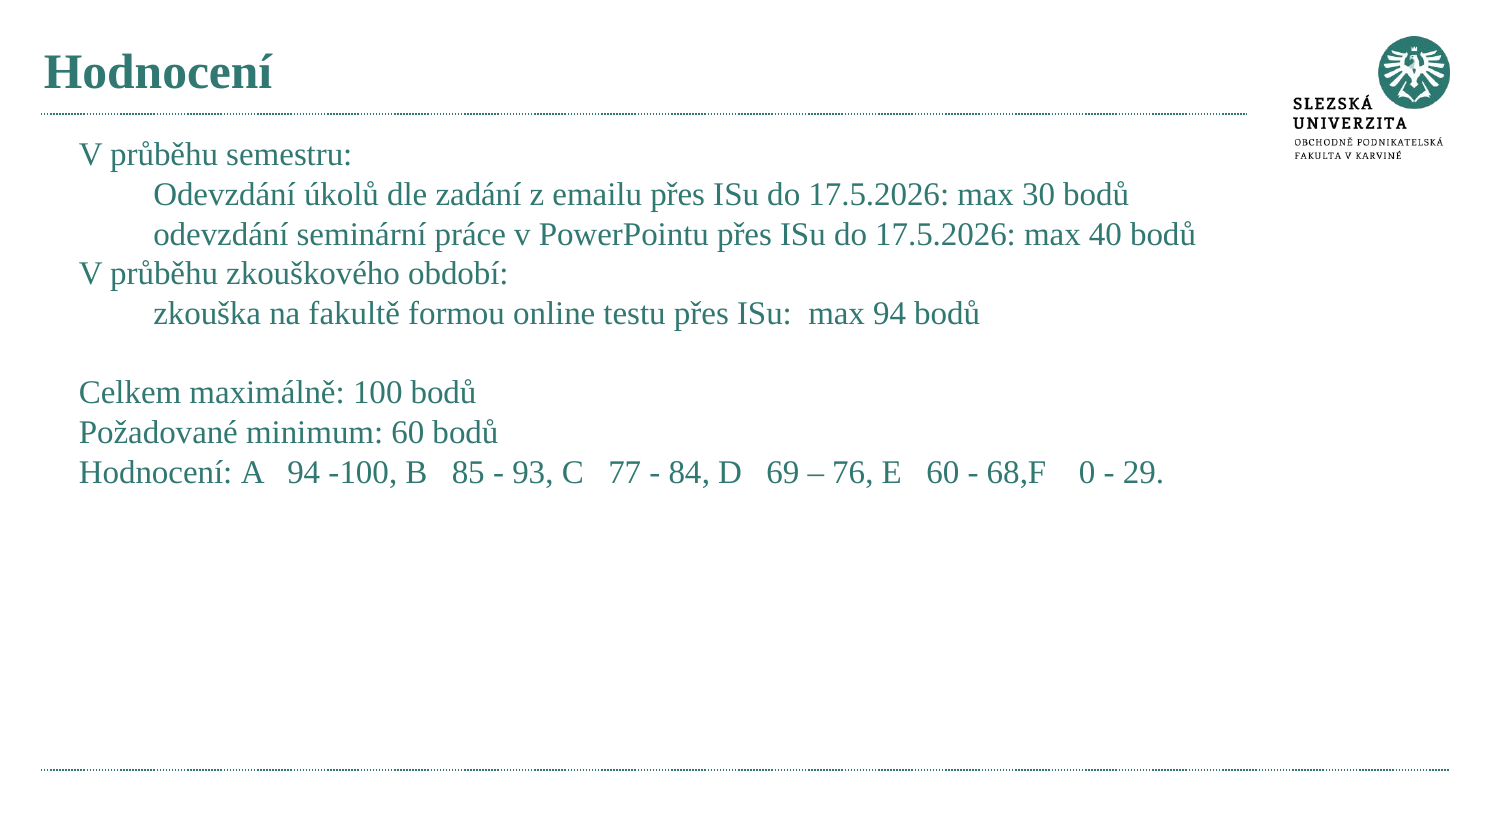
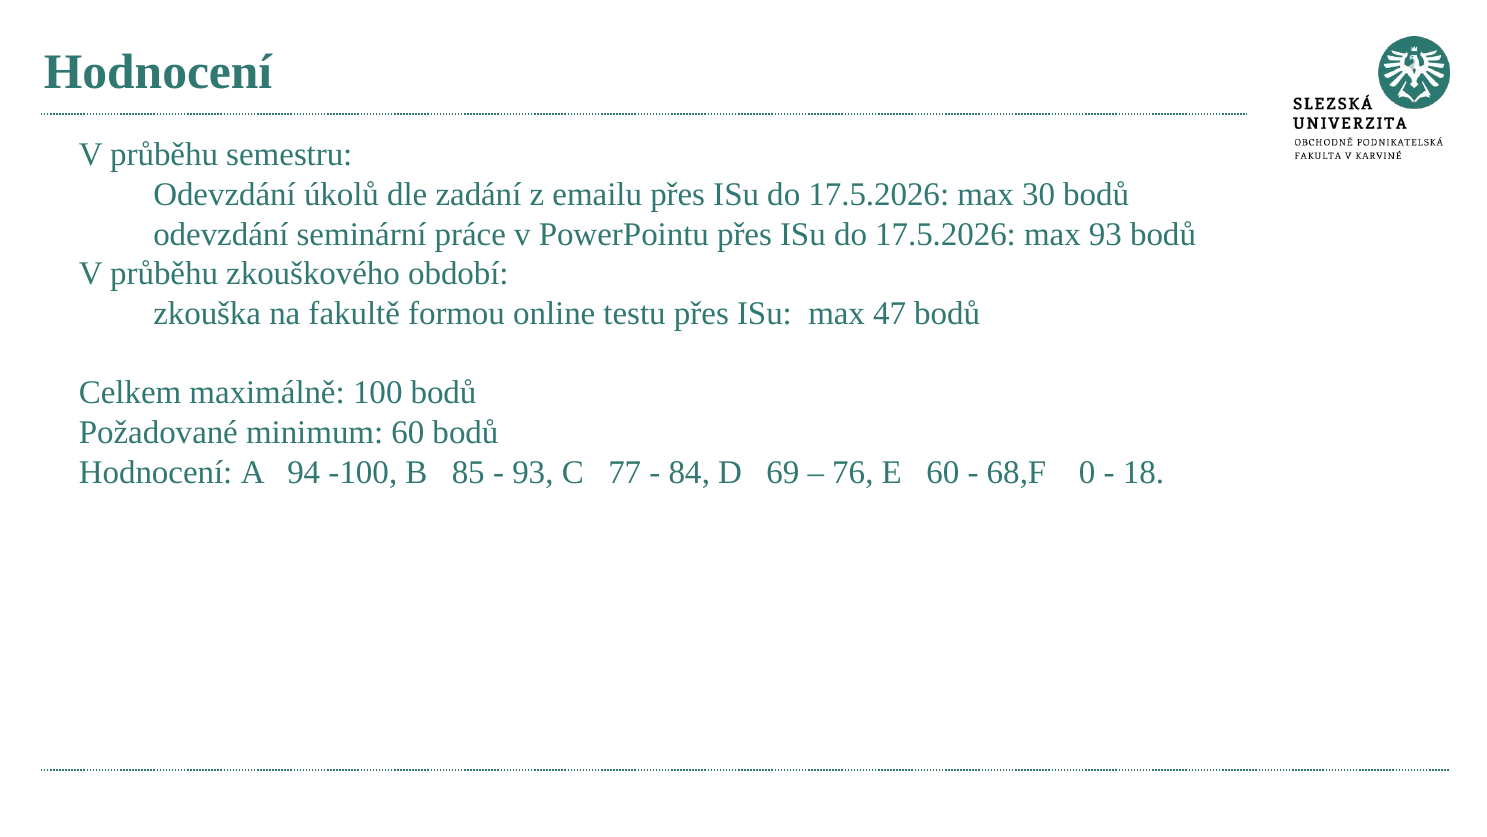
max 40: 40 -> 93
max 94: 94 -> 47
29: 29 -> 18
